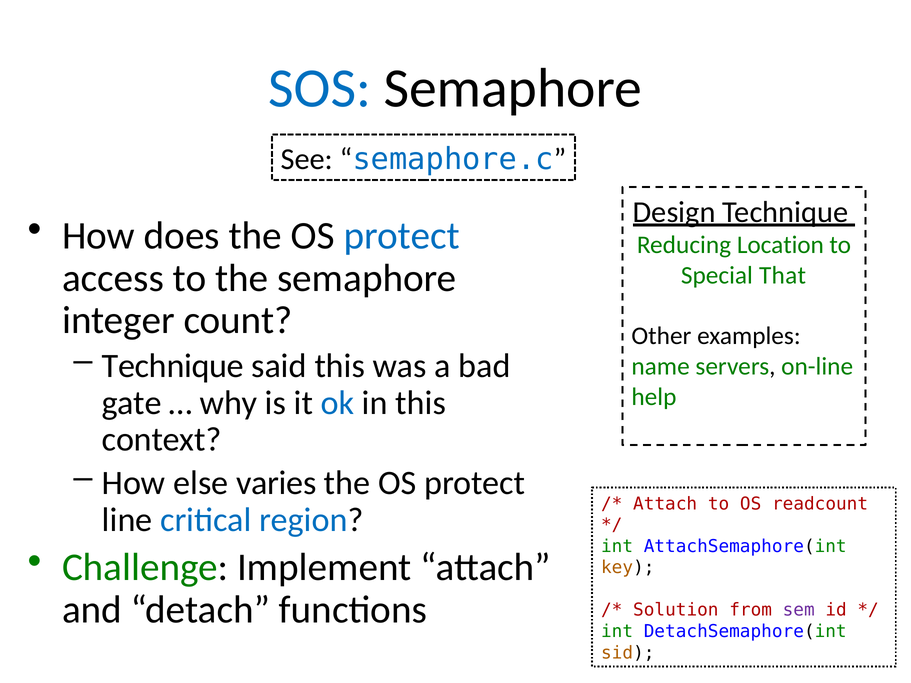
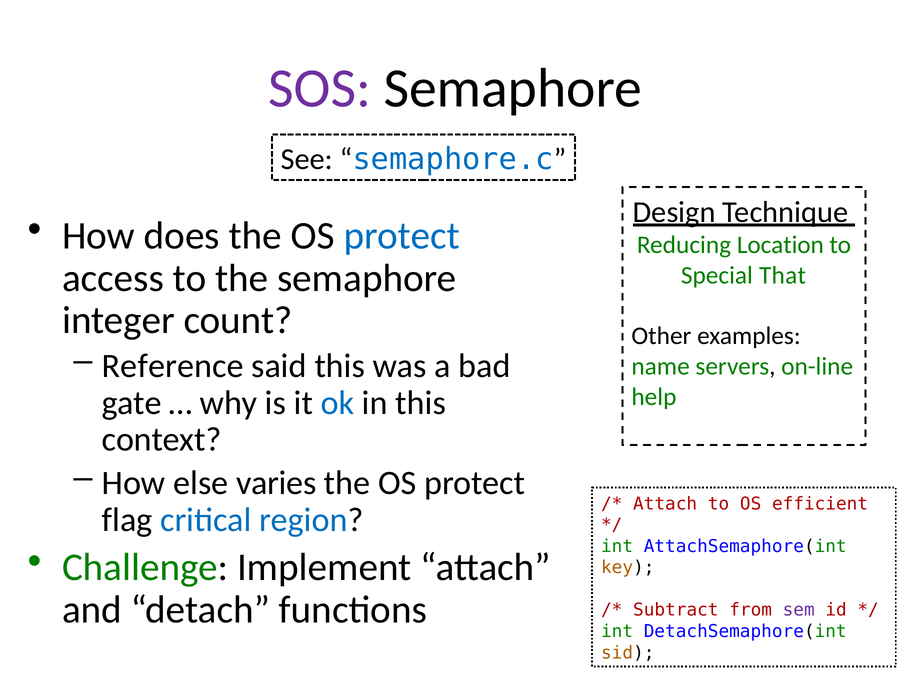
SOS colour: blue -> purple
Technique at (173, 366): Technique -> Reference
readcount: readcount -> efficient
line: line -> flag
Solution: Solution -> Subtract
